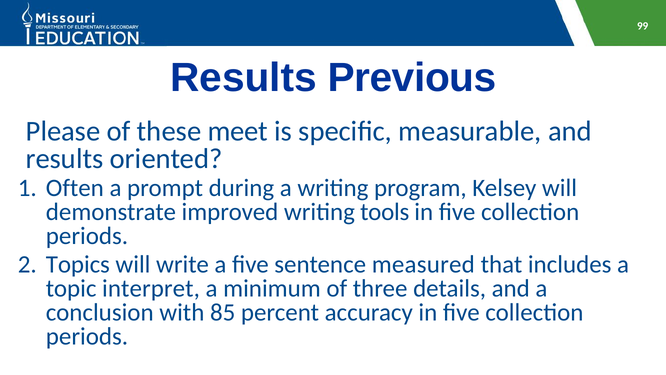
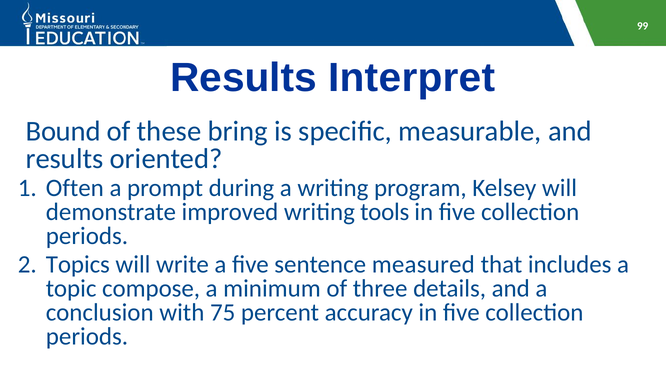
Previous: Previous -> Interpret
Please: Please -> Bound
meet: meet -> bring
interpret: interpret -> compose
85: 85 -> 75
